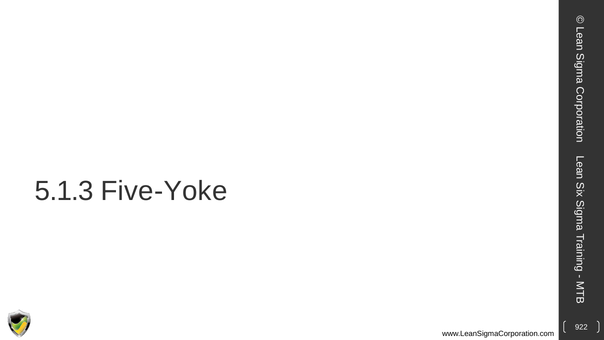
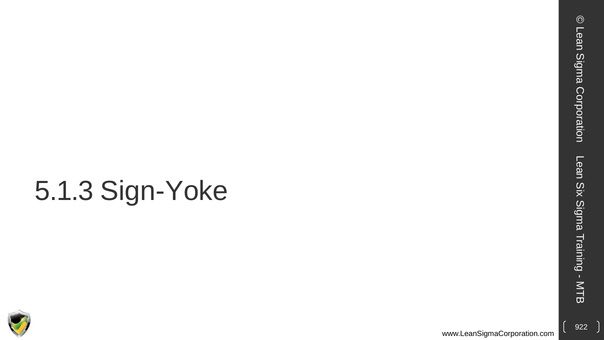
Five-Yoke: Five-Yoke -> Sign-Yoke
